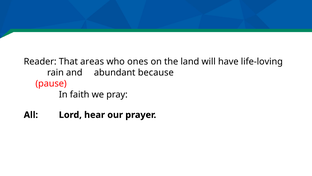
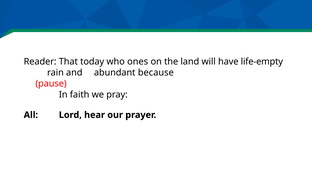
areas: areas -> today
life-loving: life-loving -> life-empty
